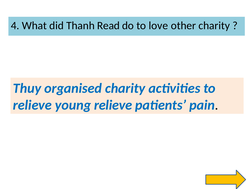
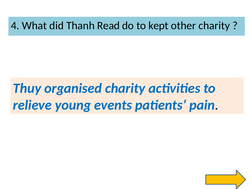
love: love -> kept
young relieve: relieve -> events
